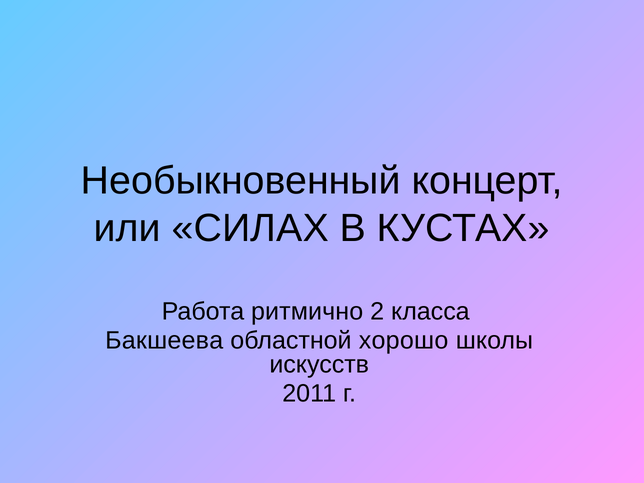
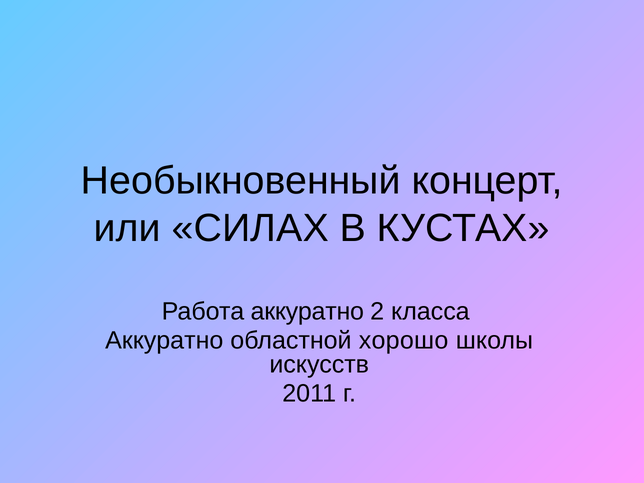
Работа ритмично: ритмично -> аккуратно
Бакшеева at (164, 341): Бакшеева -> Аккуратно
